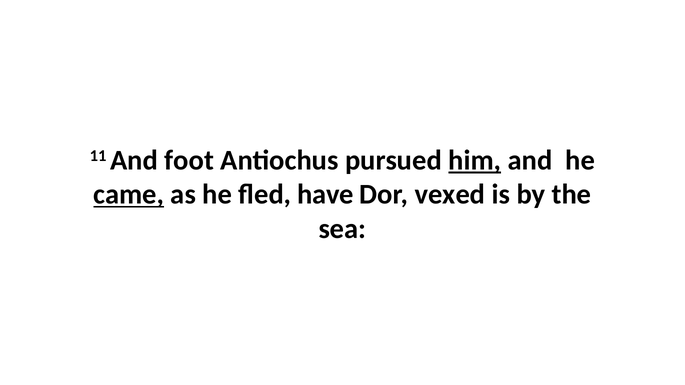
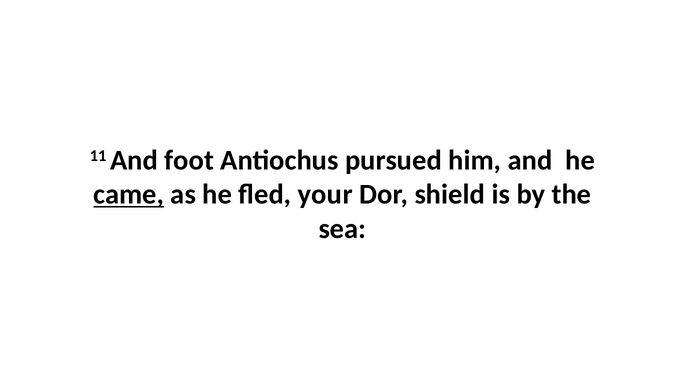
him underline: present -> none
have: have -> your
vexed: vexed -> shield
